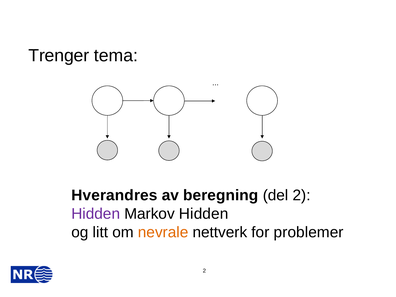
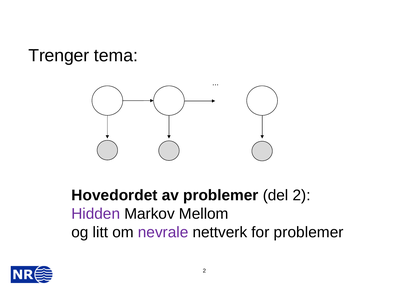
Hverandres: Hverandres -> Hovedordet
av beregning: beregning -> problemer
Markov Hidden: Hidden -> Mellom
nevrale colour: orange -> purple
